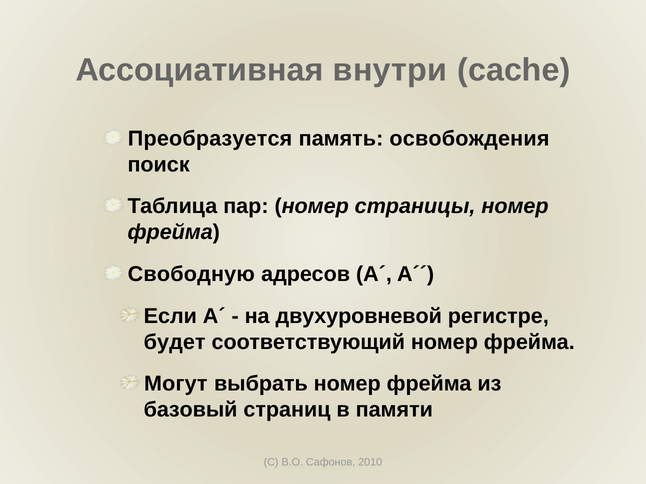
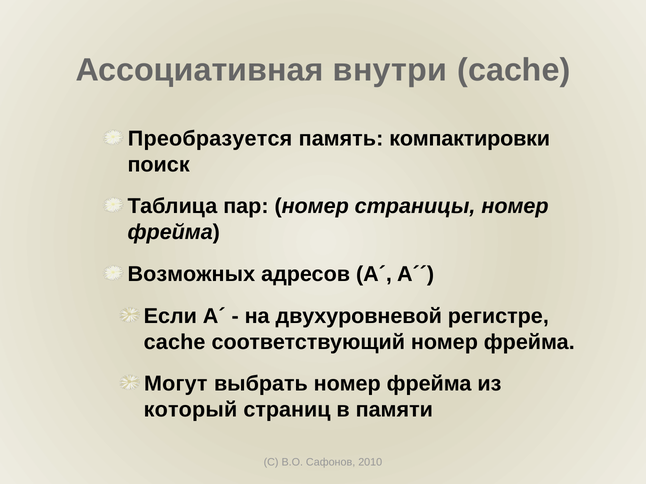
освобождения: освобождения -> компактировки
Свободную: Свободную -> Возможных
будет at (175, 342): будет -> cache
базовый: базовый -> который
